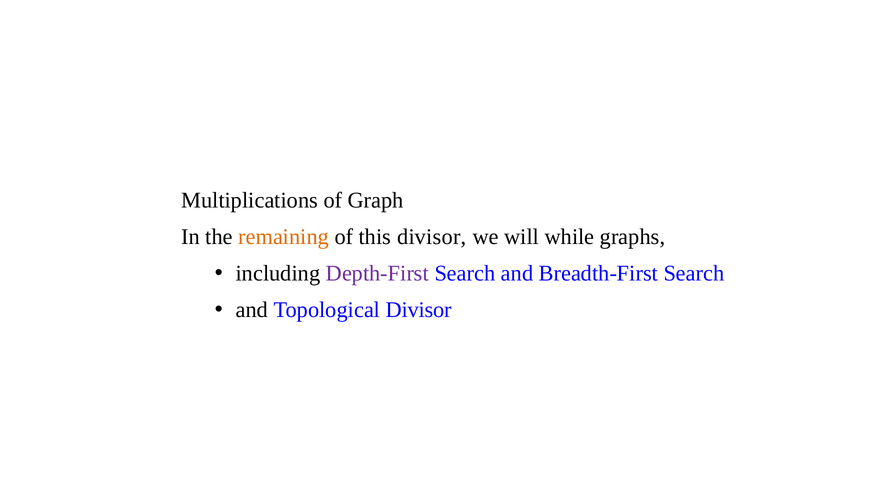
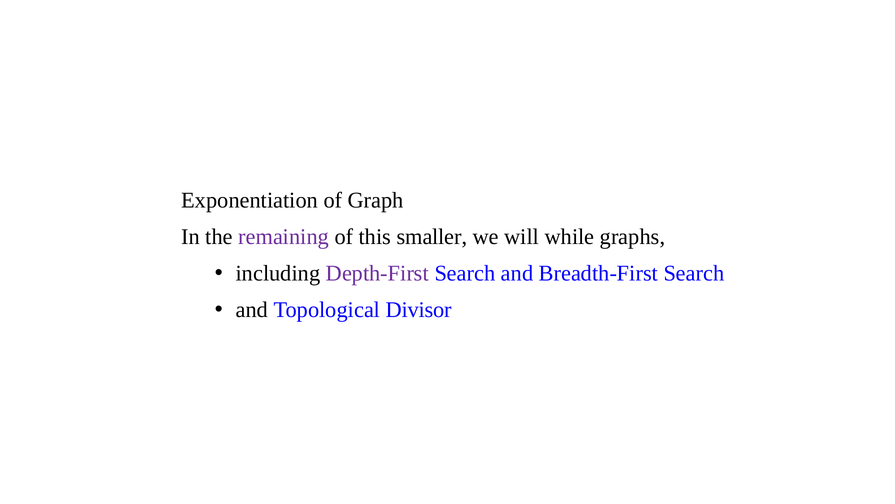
Multiplications: Multiplications -> Exponentiation
remaining colour: orange -> purple
this divisor: divisor -> smaller
